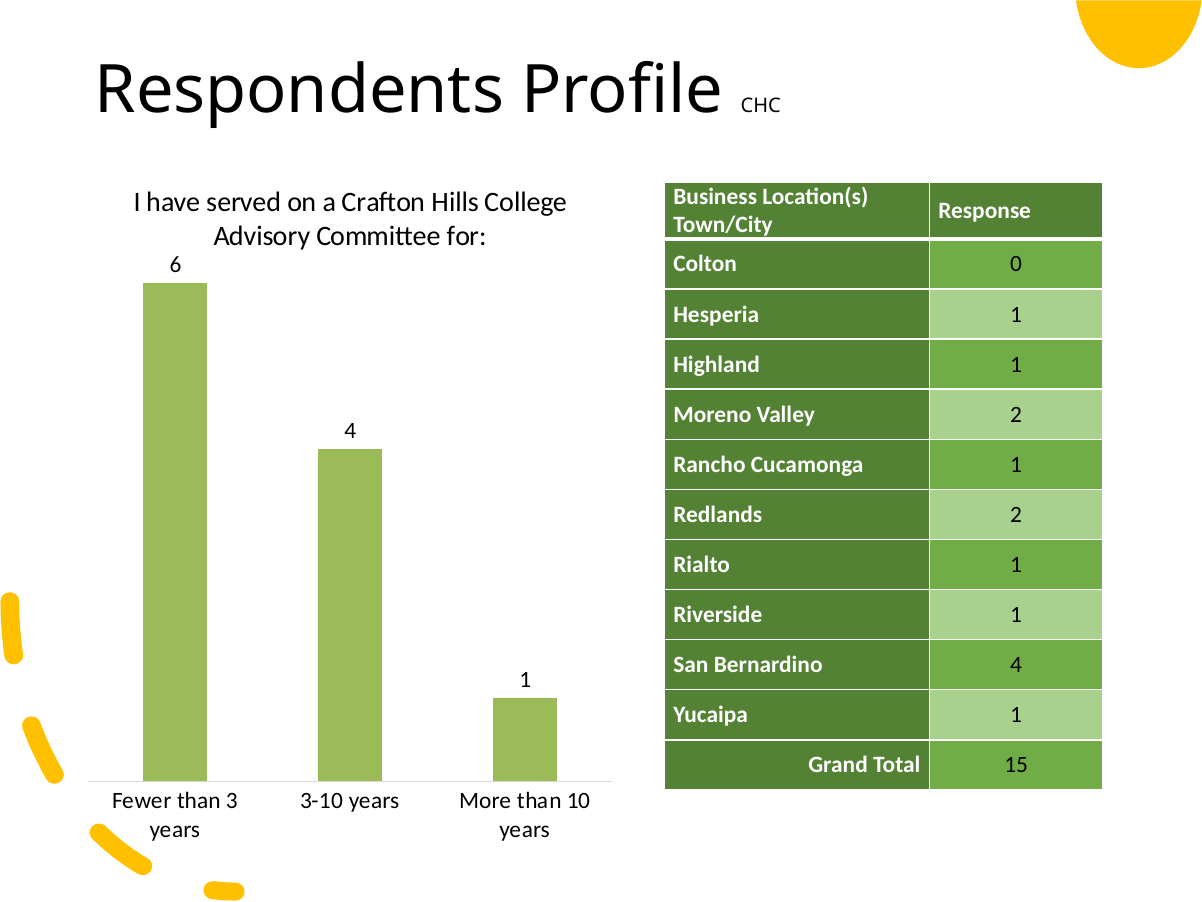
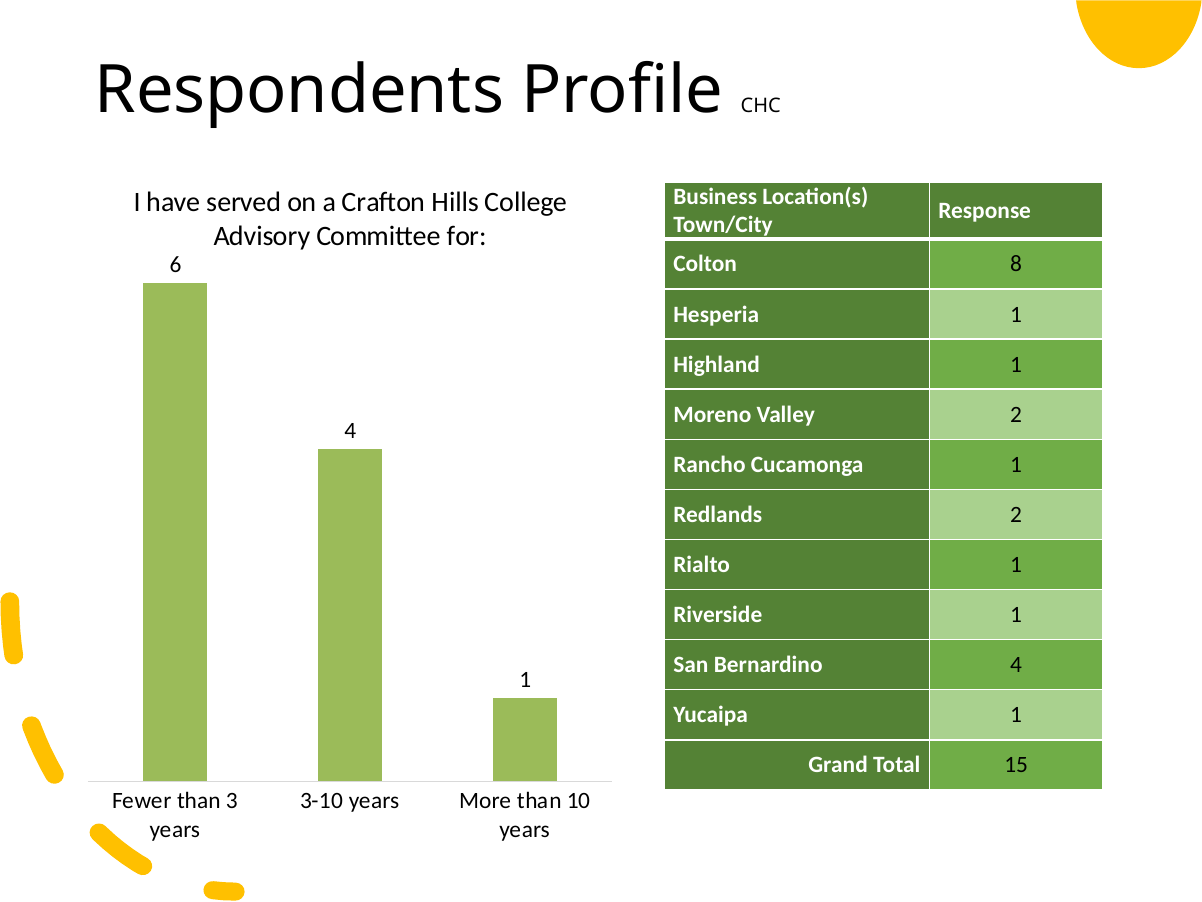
0: 0 -> 8
